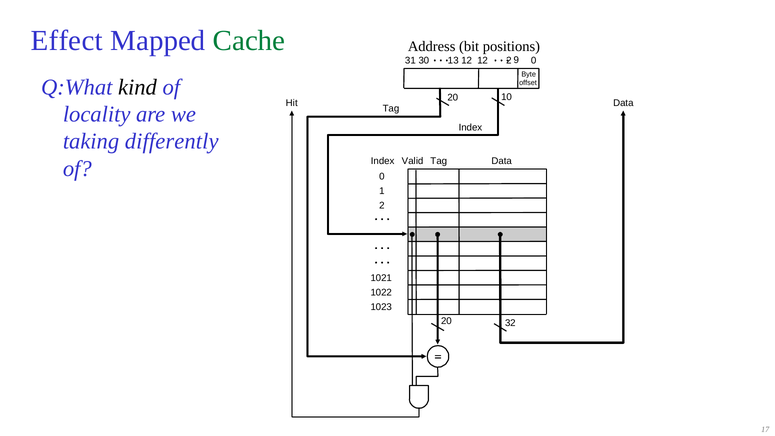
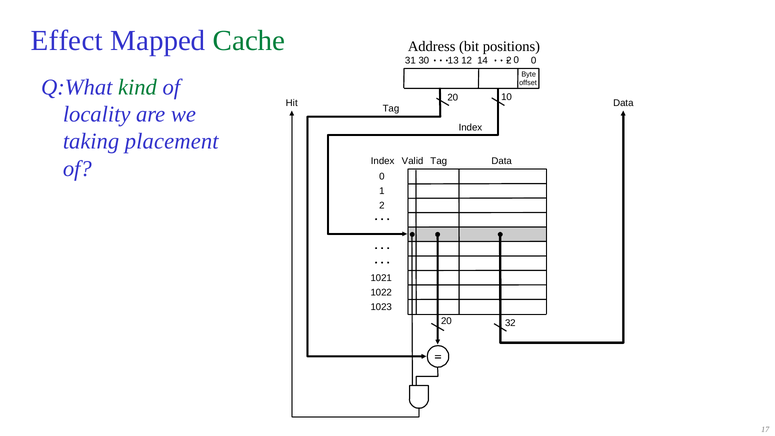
2 at (485, 60): 2 -> 4
2 9: 9 -> 0
kind colour: black -> green
differently: differently -> placement
